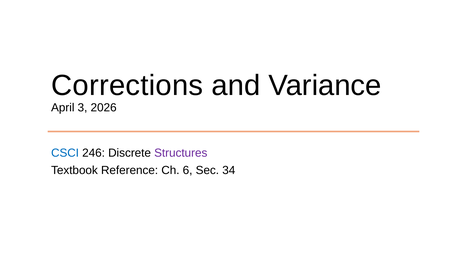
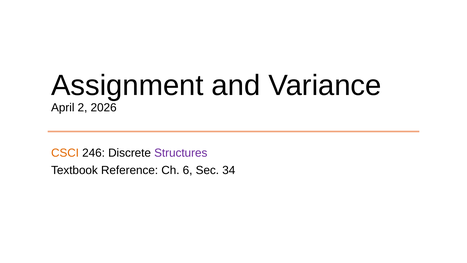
Corrections: Corrections -> Assignment
3: 3 -> 2
CSCI colour: blue -> orange
